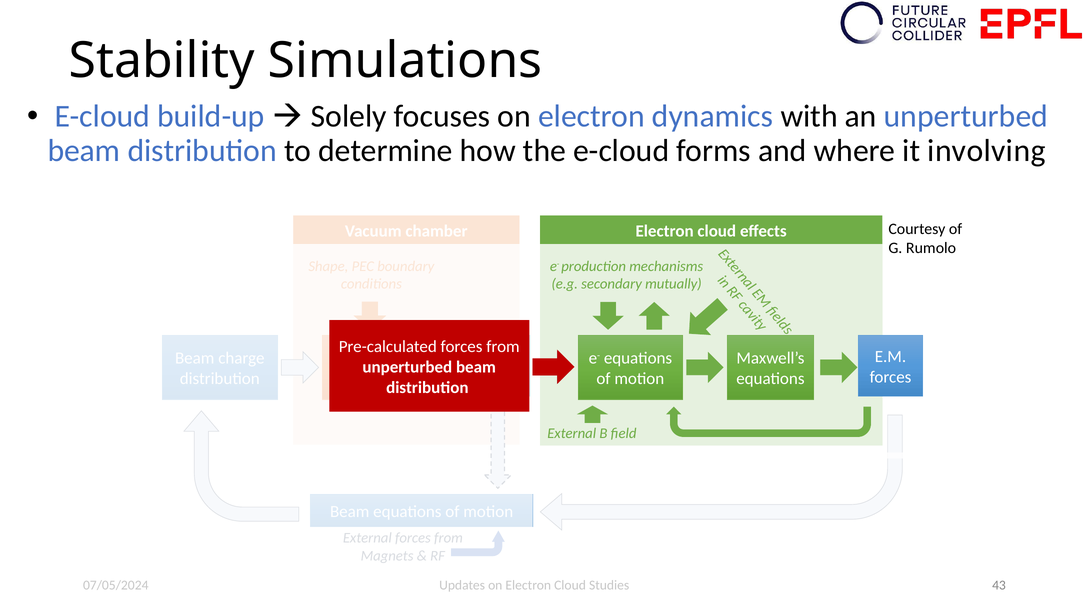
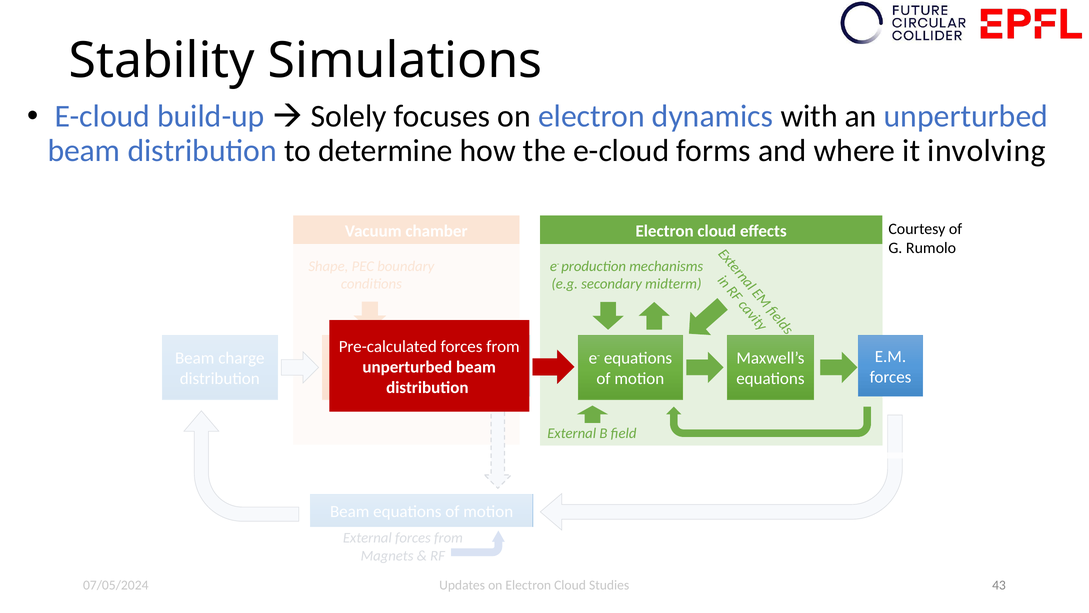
mutually: mutually -> midterm
